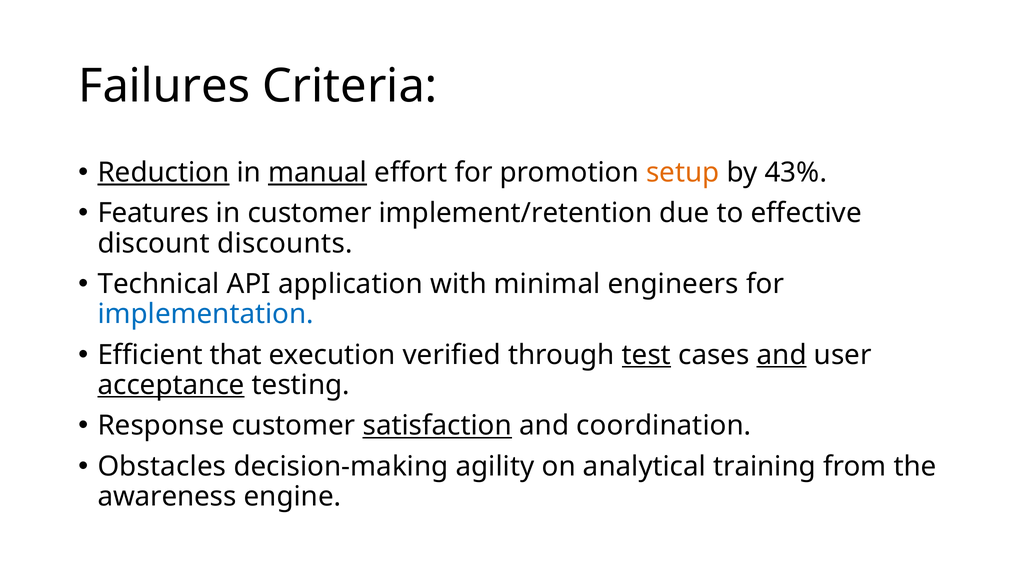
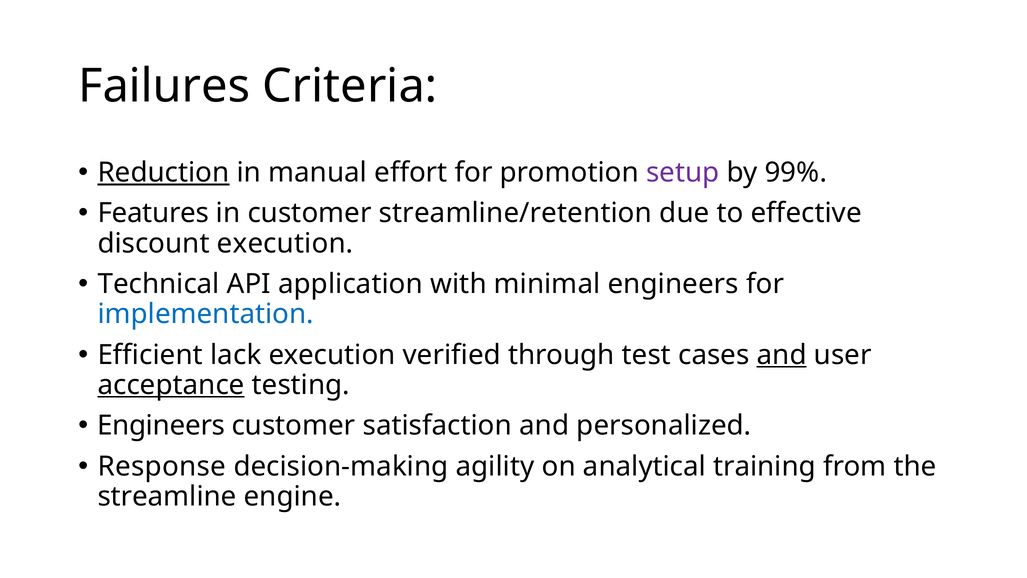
manual underline: present -> none
setup colour: orange -> purple
43%: 43% -> 99%
implement/retention: implement/retention -> streamline/retention
discount discounts: discounts -> execution
that: that -> lack
test underline: present -> none
Response at (161, 425): Response -> Engineers
satisfaction underline: present -> none
coordination: coordination -> personalized
Obstacles: Obstacles -> Response
awareness: awareness -> streamline
